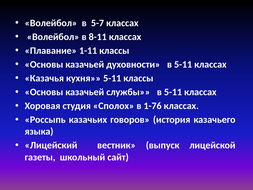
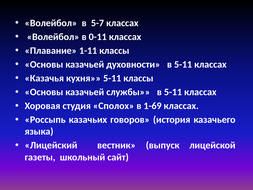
8-11: 8-11 -> 0-11
1-76: 1-76 -> 1-69
